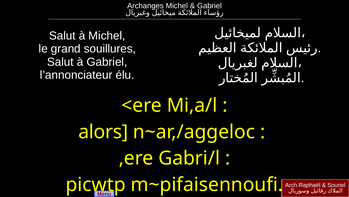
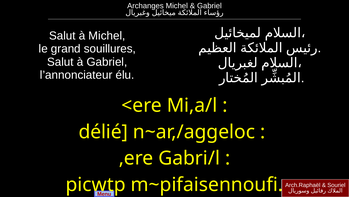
alors: alors -> délié
